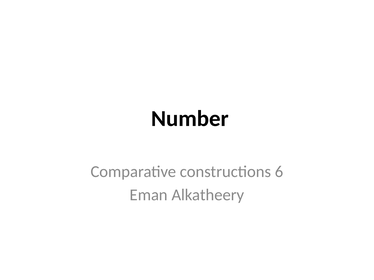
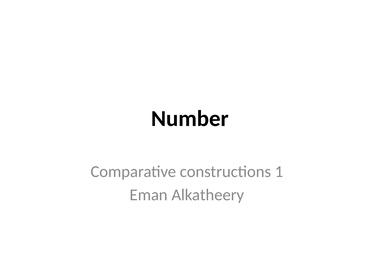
6: 6 -> 1
